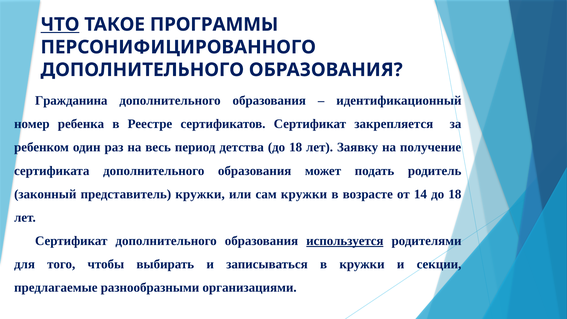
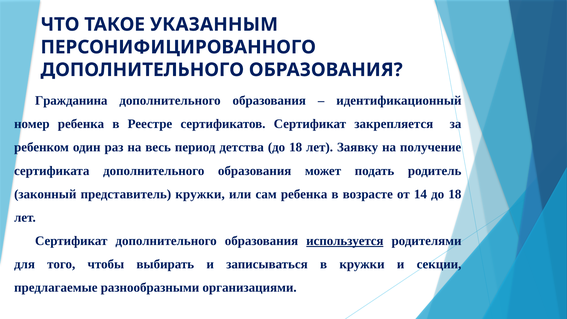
ЧТО underline: present -> none
ПРОГРАММЫ: ПРОГРАММЫ -> УКАЗАННЫМ
сам кружки: кружки -> ребенка
